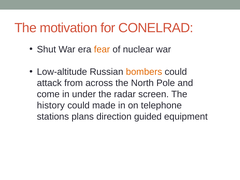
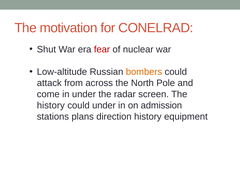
fear colour: orange -> red
could made: made -> under
telephone: telephone -> admission
direction guided: guided -> history
